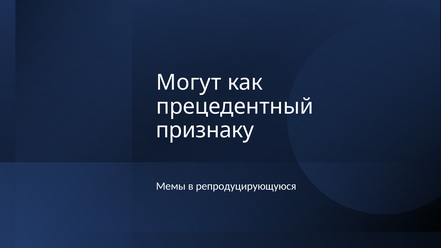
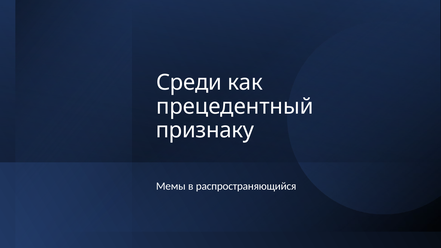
Могут: Могут -> Среди
репродуцирующуюся: репродуцирующуюся -> распространяющийся
